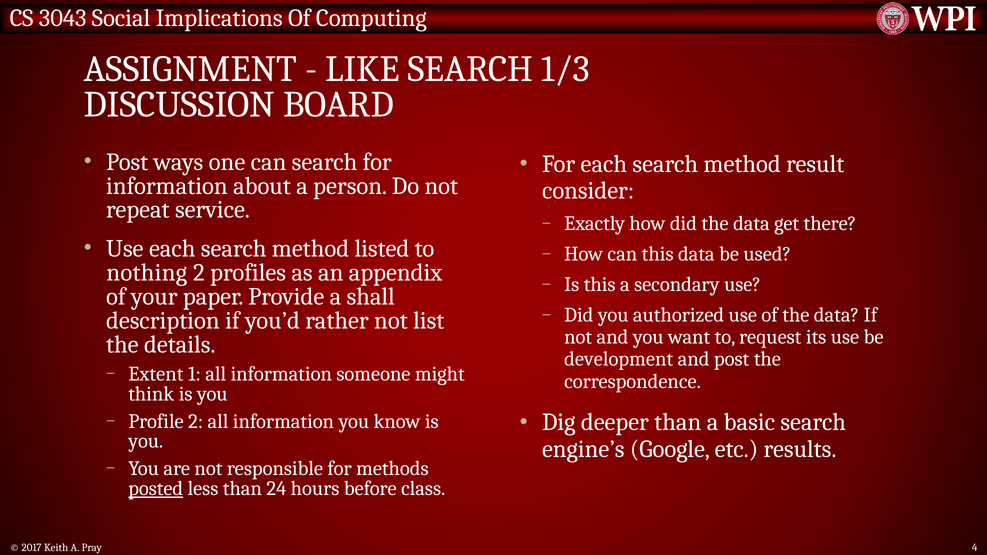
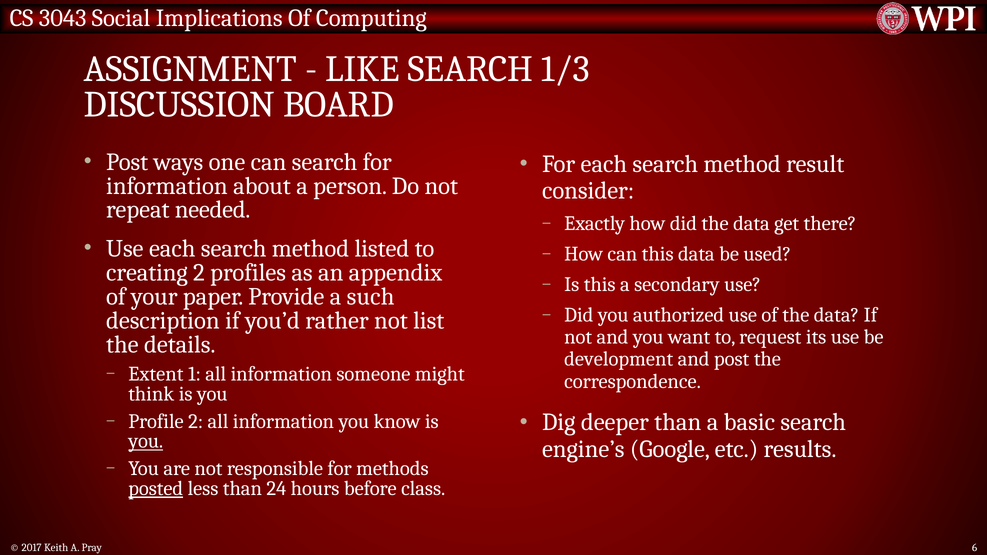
service: service -> needed
nothing: nothing -> creating
shall: shall -> such
you at (146, 441) underline: none -> present
4: 4 -> 6
